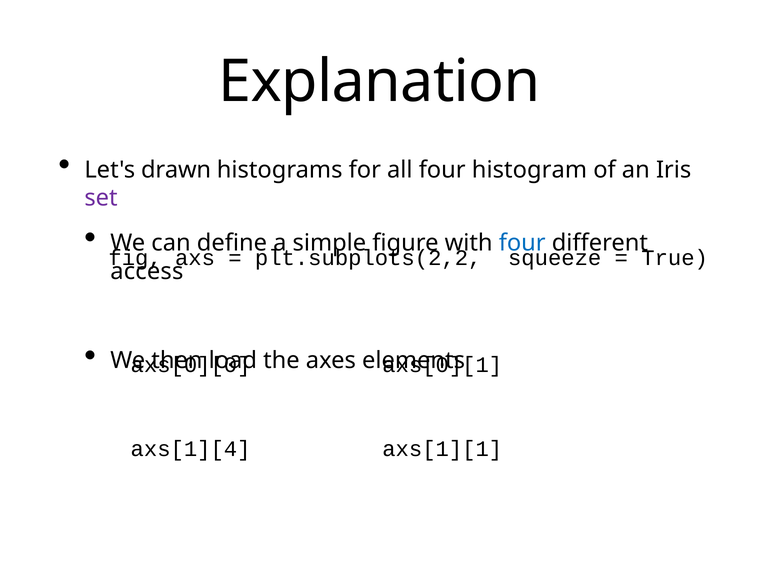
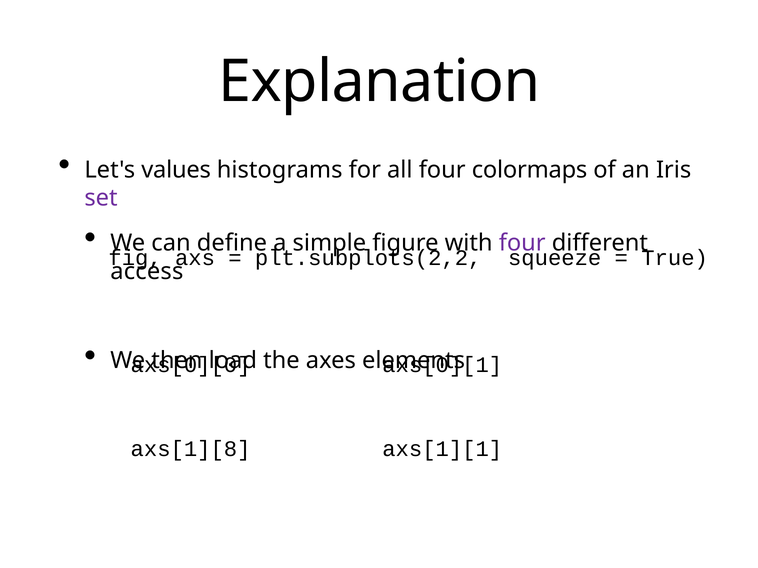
drawn: drawn -> values
histogram: histogram -> colormaps
four at (522, 243) colour: blue -> purple
axs[1][4: axs[1][4 -> axs[1][8
